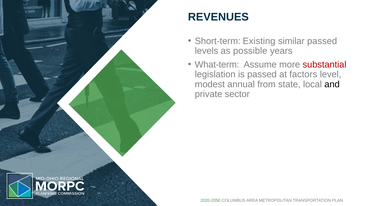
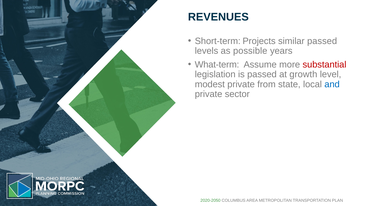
Existing: Existing -> Projects
factors: factors -> growth
modest annual: annual -> private
and colour: black -> blue
